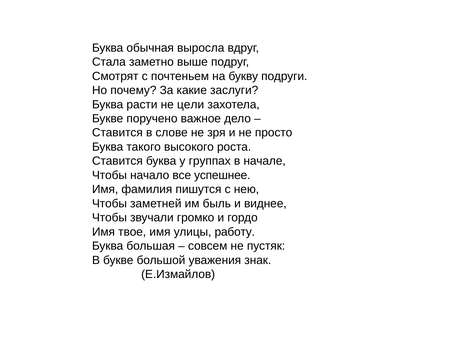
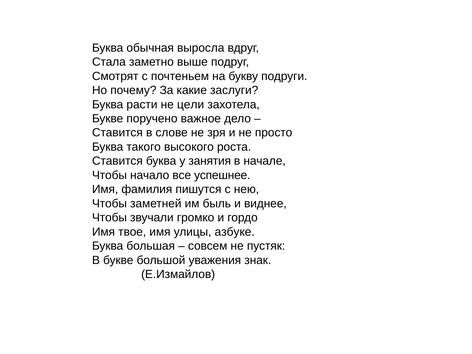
группах: группах -> занятия
работу: работу -> азбуке
